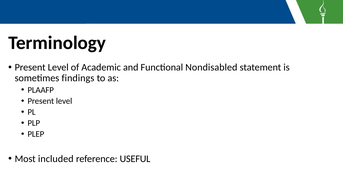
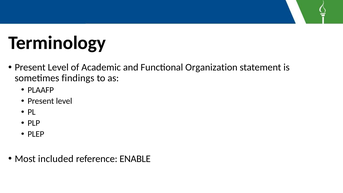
Nondisabled: Nondisabled -> Organization
USEFUL: USEFUL -> ENABLE
